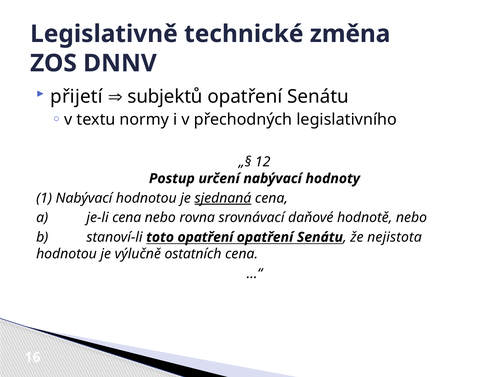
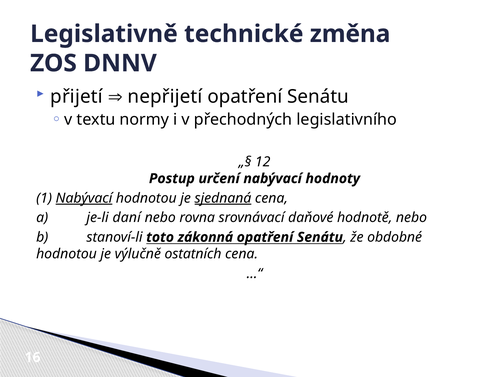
subjektů: subjektů -> nepřijetí
Nabývací at (84, 198) underline: none -> present
je-li cena: cena -> daní
toto opatření: opatření -> zákonná
nejistota: nejistota -> obdobné
